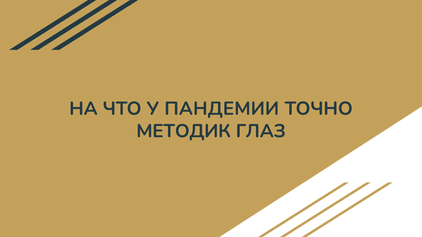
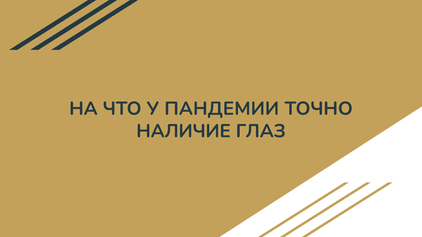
МЕТОДИК: МЕТОДИК -> НАЛИЧИЕ
